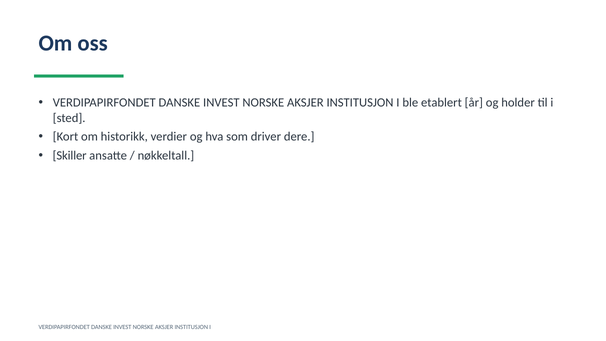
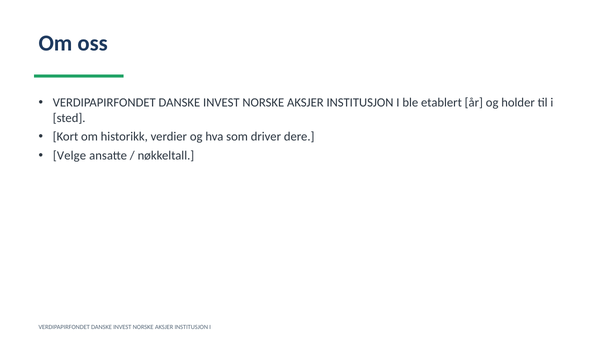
Skiller: Skiller -> Velge
